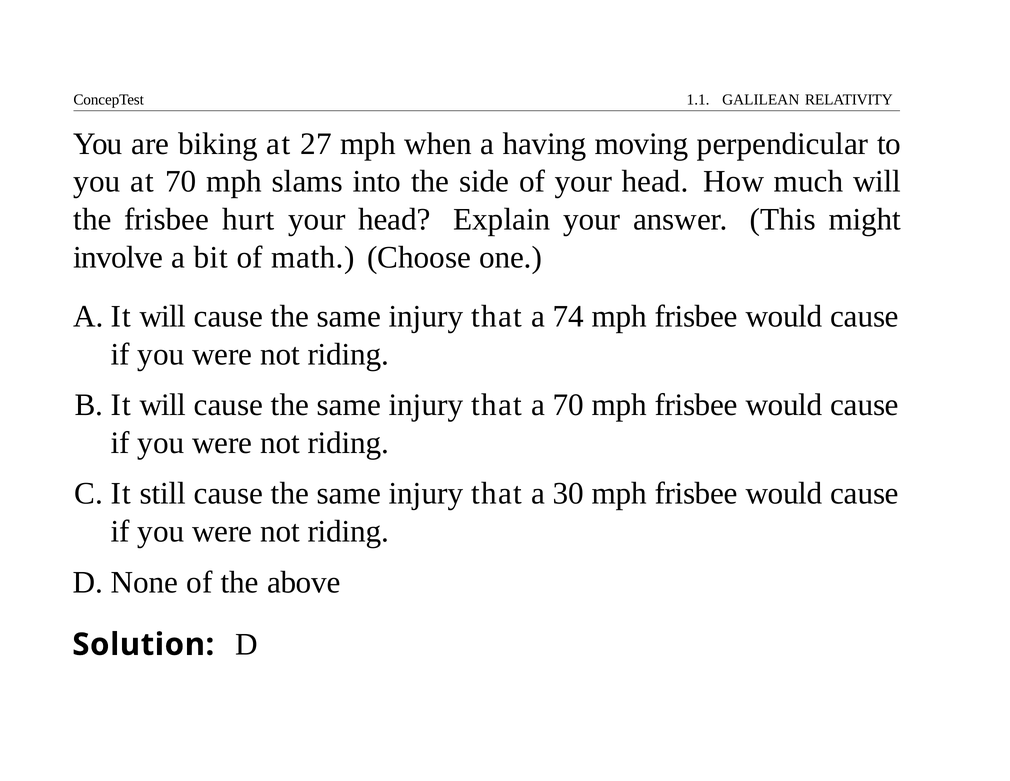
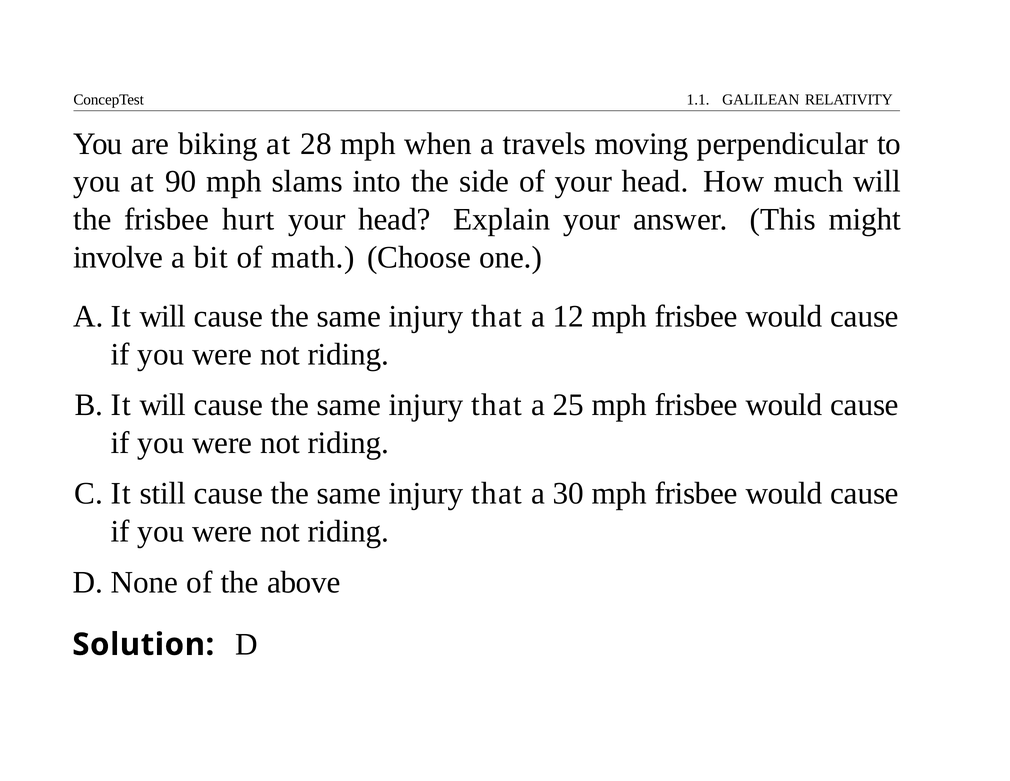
27: 27 -> 28
having: having -> travels
at 70: 70 -> 90
74: 74 -> 12
a 70: 70 -> 25
